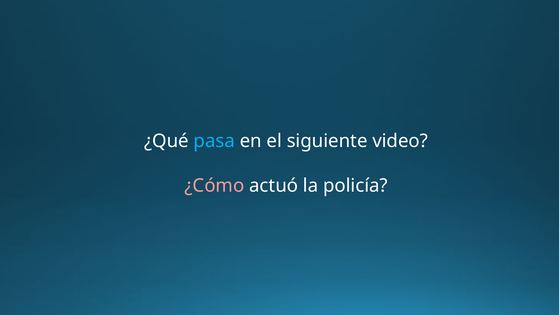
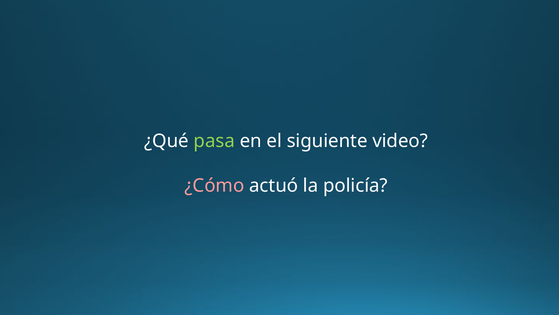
pasa colour: light blue -> light green
